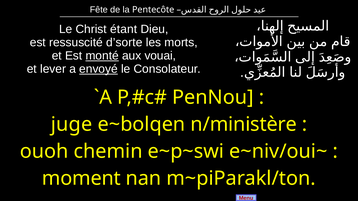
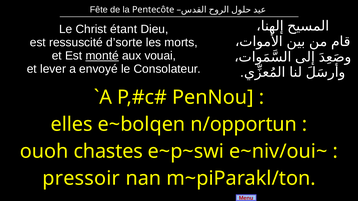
envoyé underline: present -> none
juge: juge -> elles
n/ministère: n/ministère -> n/opportun
chemin: chemin -> chastes
moment: moment -> pressoir
